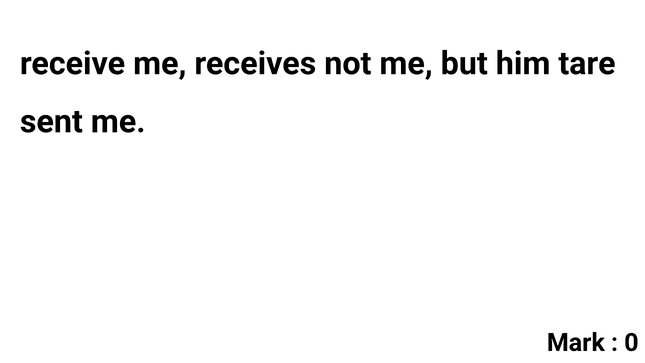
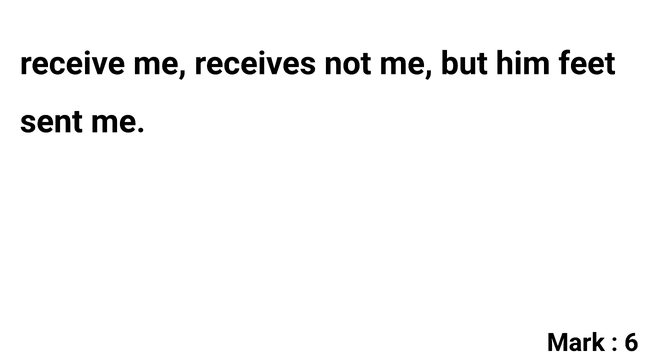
tare: tare -> feet
0: 0 -> 6
